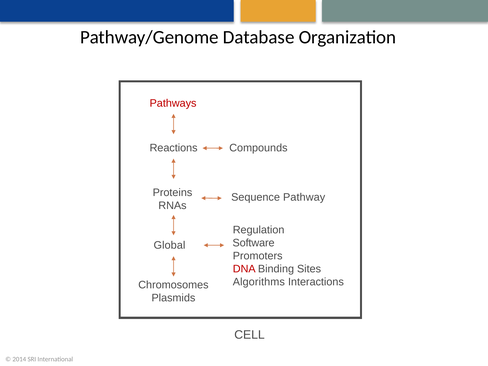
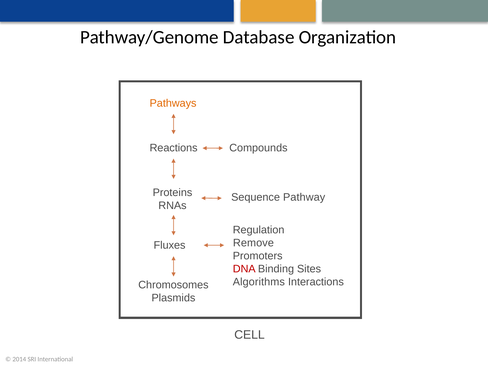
Pathways colour: red -> orange
Software: Software -> Remove
Global: Global -> Fluxes
